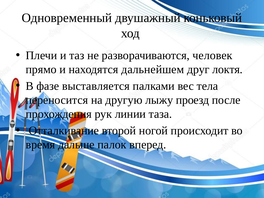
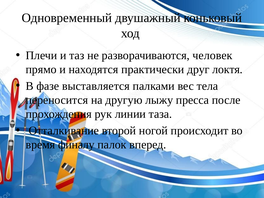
дальнейшем: дальнейшем -> практически
проезд: проезд -> пресса
дальше: дальше -> финалу
